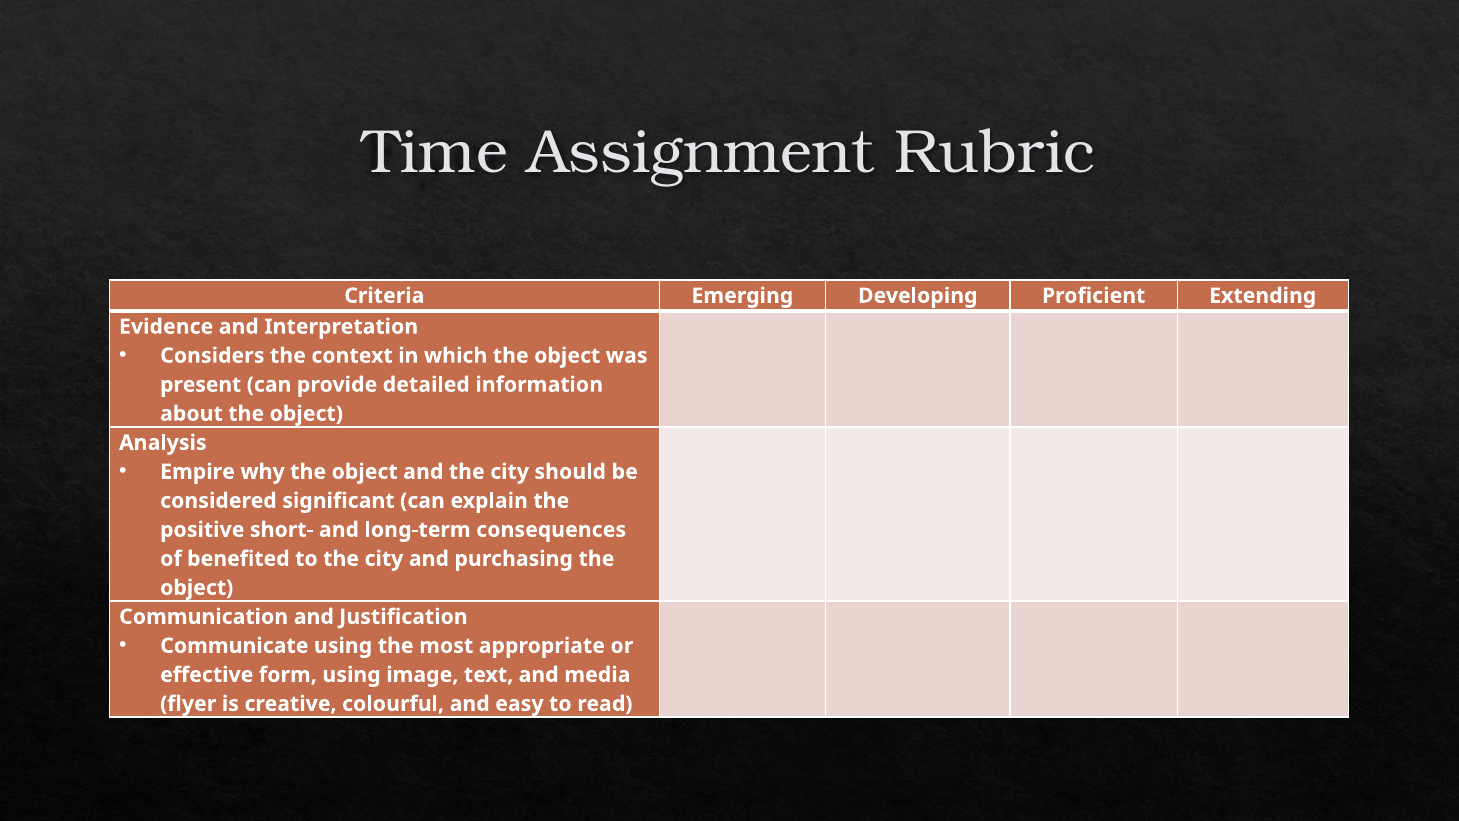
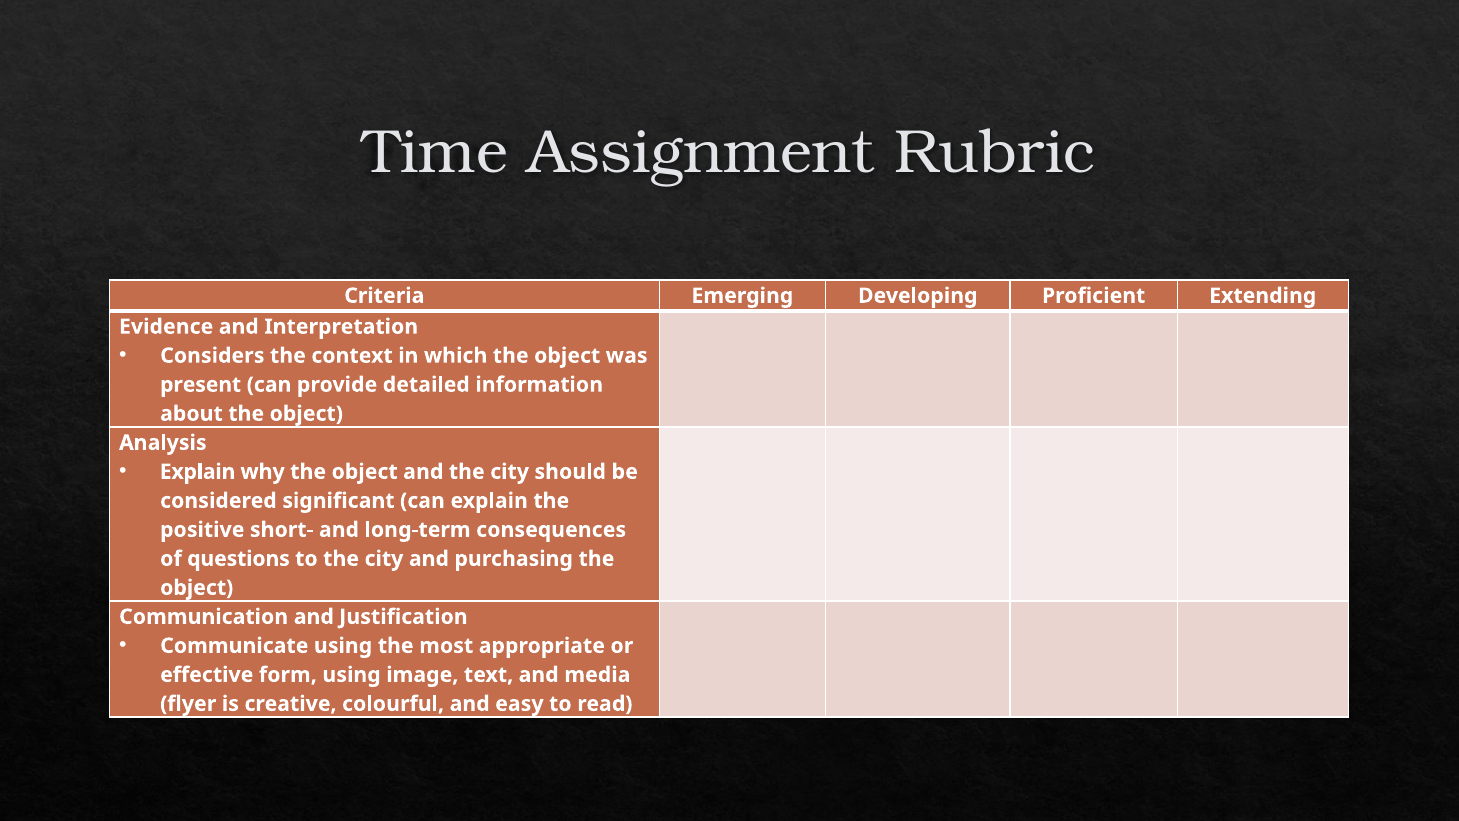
Empire at (197, 472): Empire -> Explain
benefited: benefited -> questions
